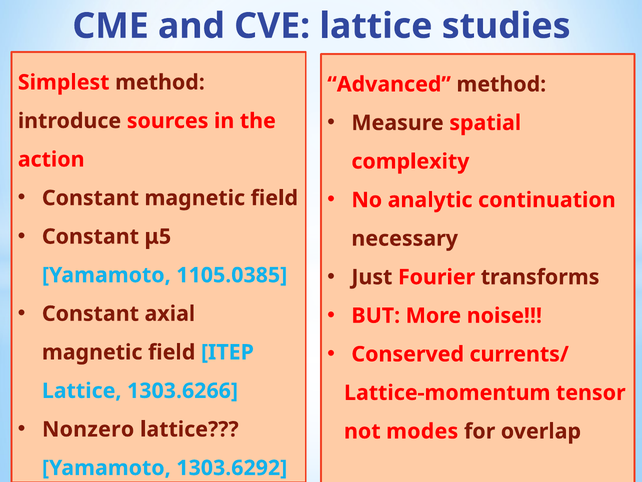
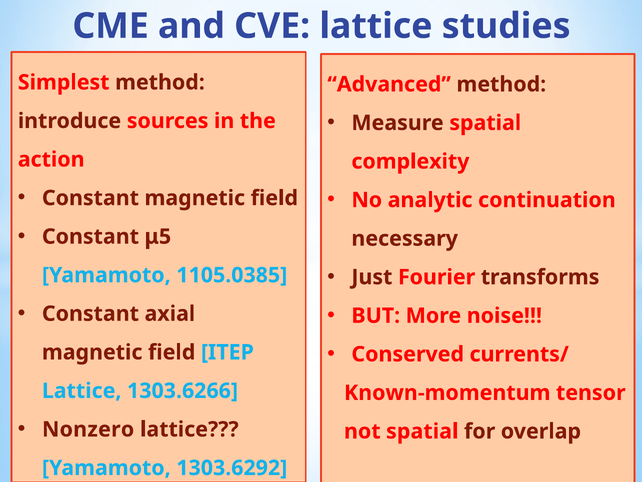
Lattice-momentum: Lattice-momentum -> Known-momentum
not modes: modes -> spatial
